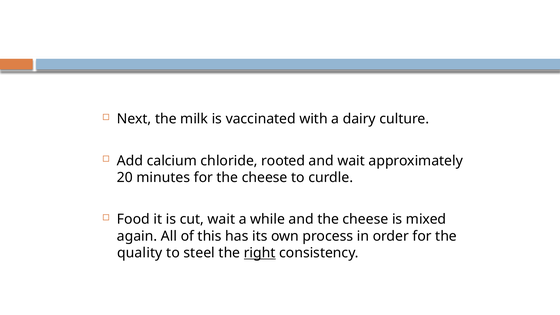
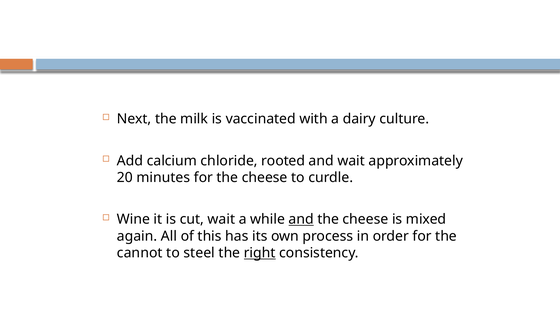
Food: Food -> Wine
and at (301, 219) underline: none -> present
quality: quality -> cannot
